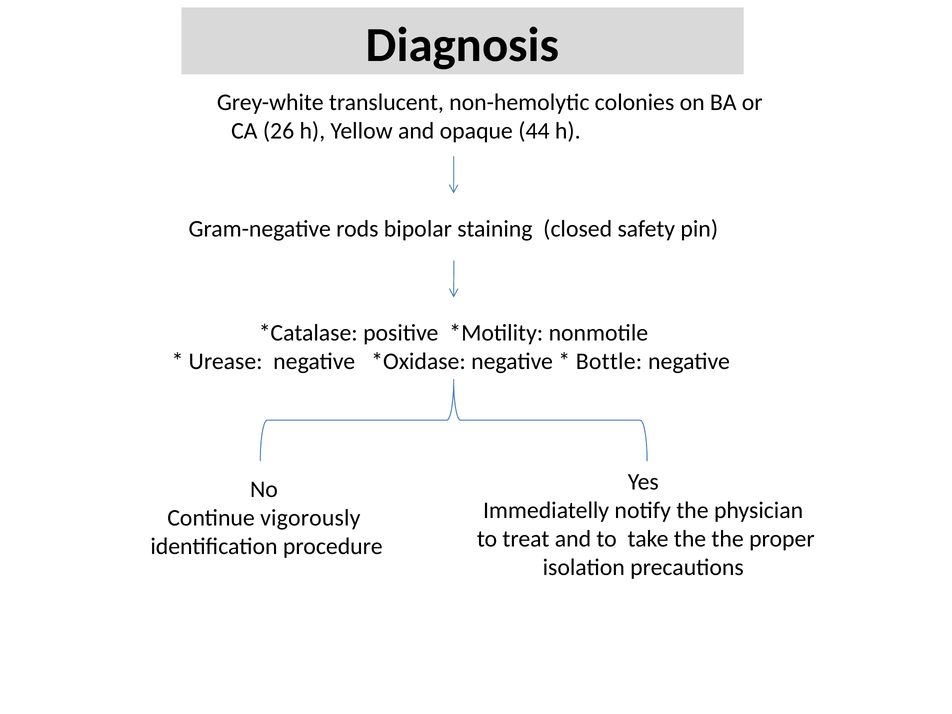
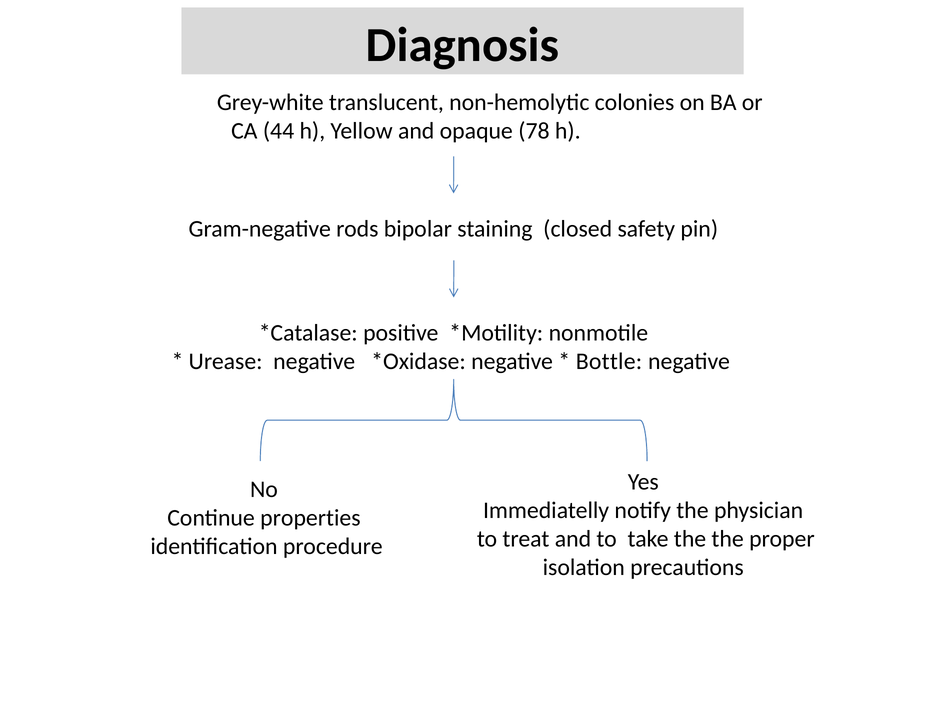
26: 26 -> 44
44: 44 -> 78
vigorously: vigorously -> properties
